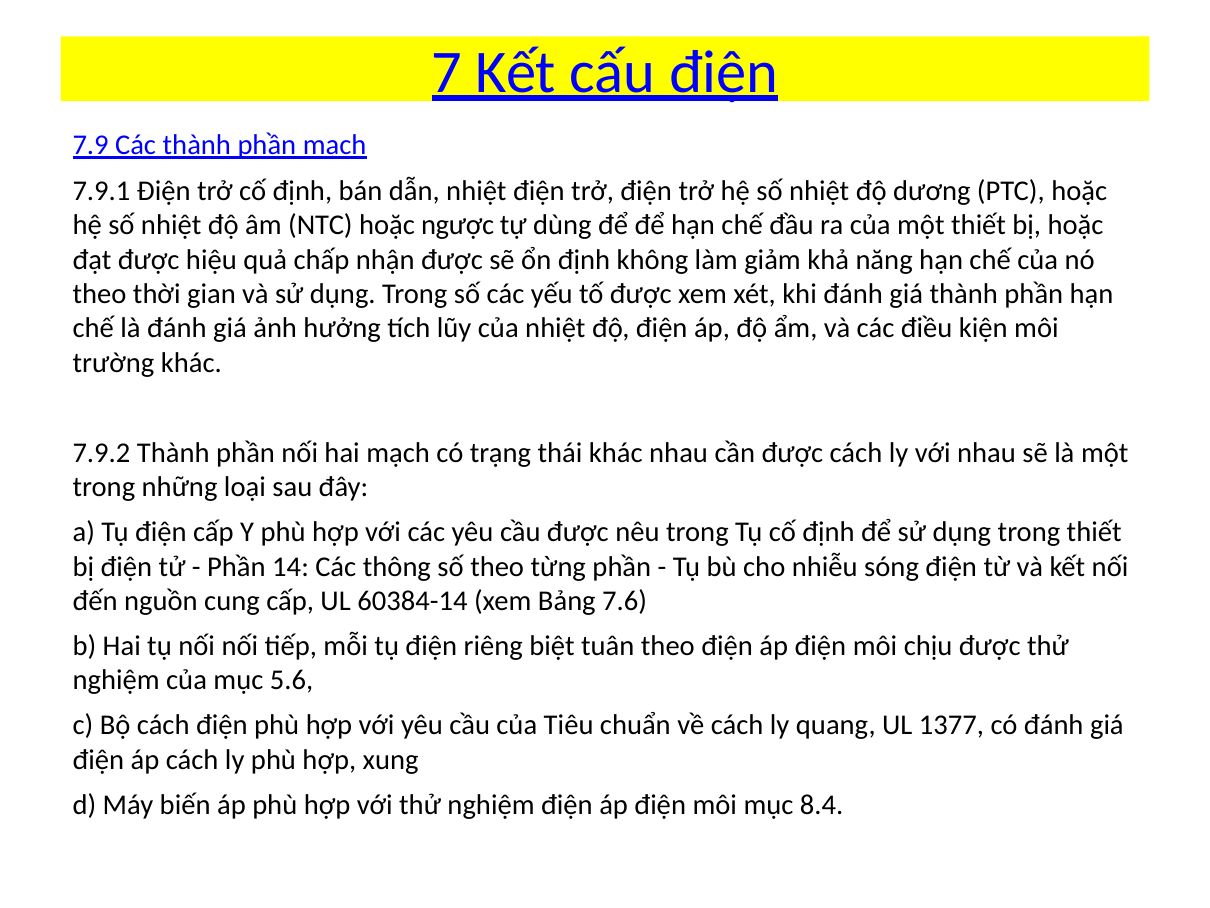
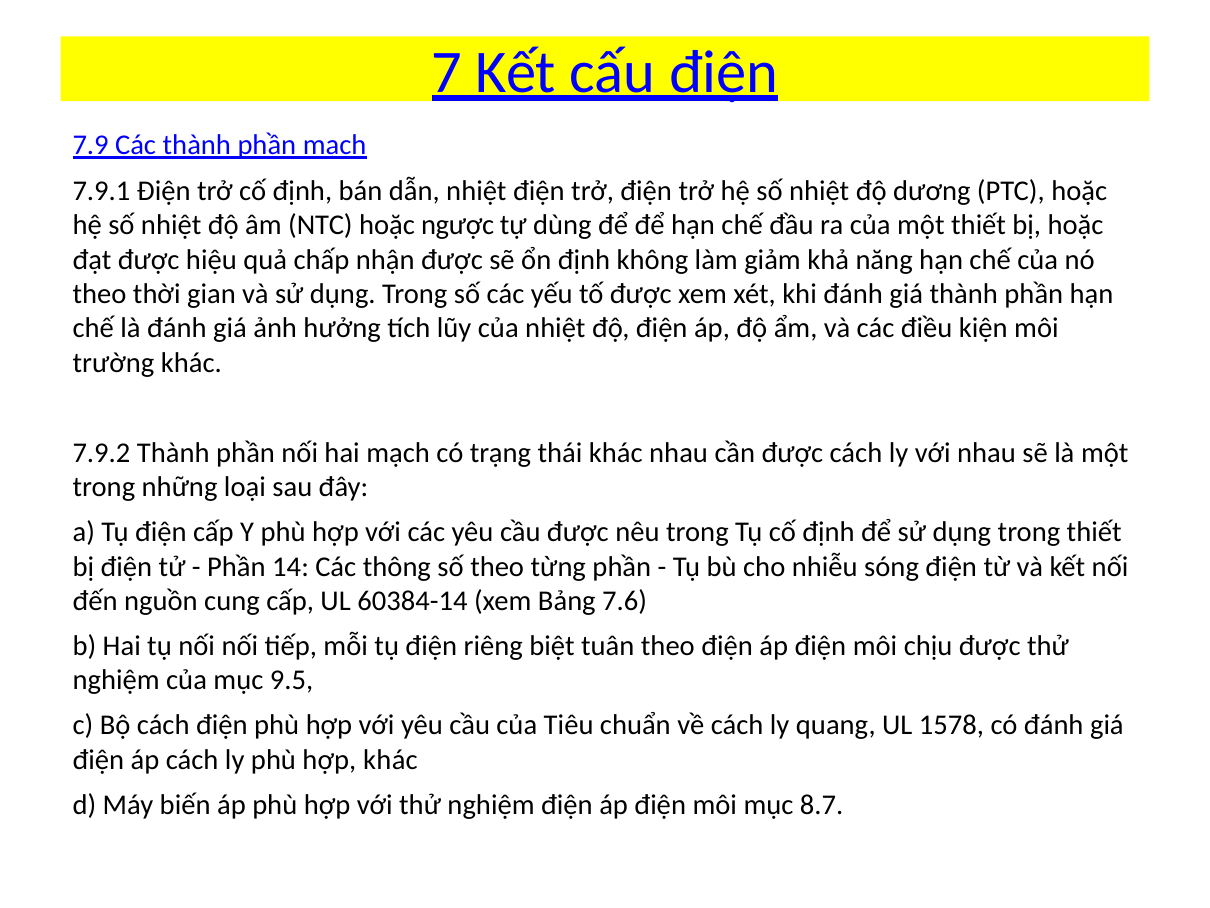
5.6: 5.6 -> 9.5
1377: 1377 -> 1578
hợp xung: xung -> khác
8.4: 8.4 -> 8.7
